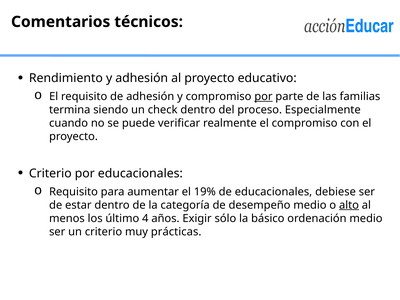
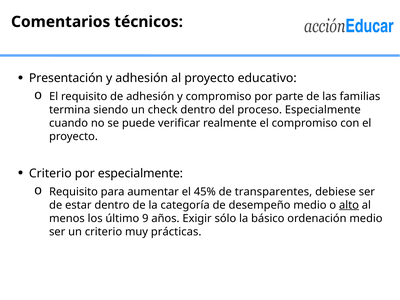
Rendimiento: Rendimiento -> Presentación
por at (263, 97) underline: present -> none
por educacionales: educacionales -> especialmente
19%: 19% -> 45%
de educacionales: educacionales -> transparentes
4: 4 -> 9
